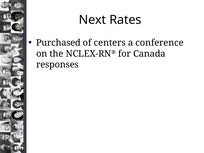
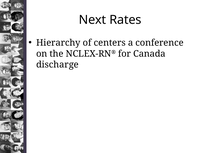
Purchased: Purchased -> Hierarchy
responses: responses -> discharge
